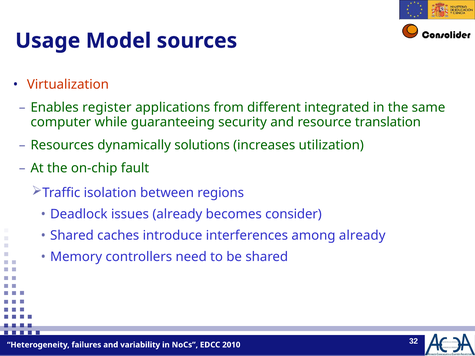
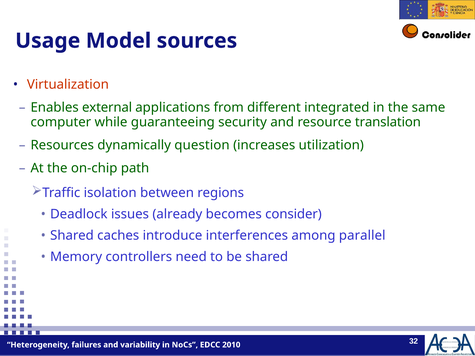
register: register -> external
solutions: solutions -> question
fault: fault -> path
among already: already -> parallel
